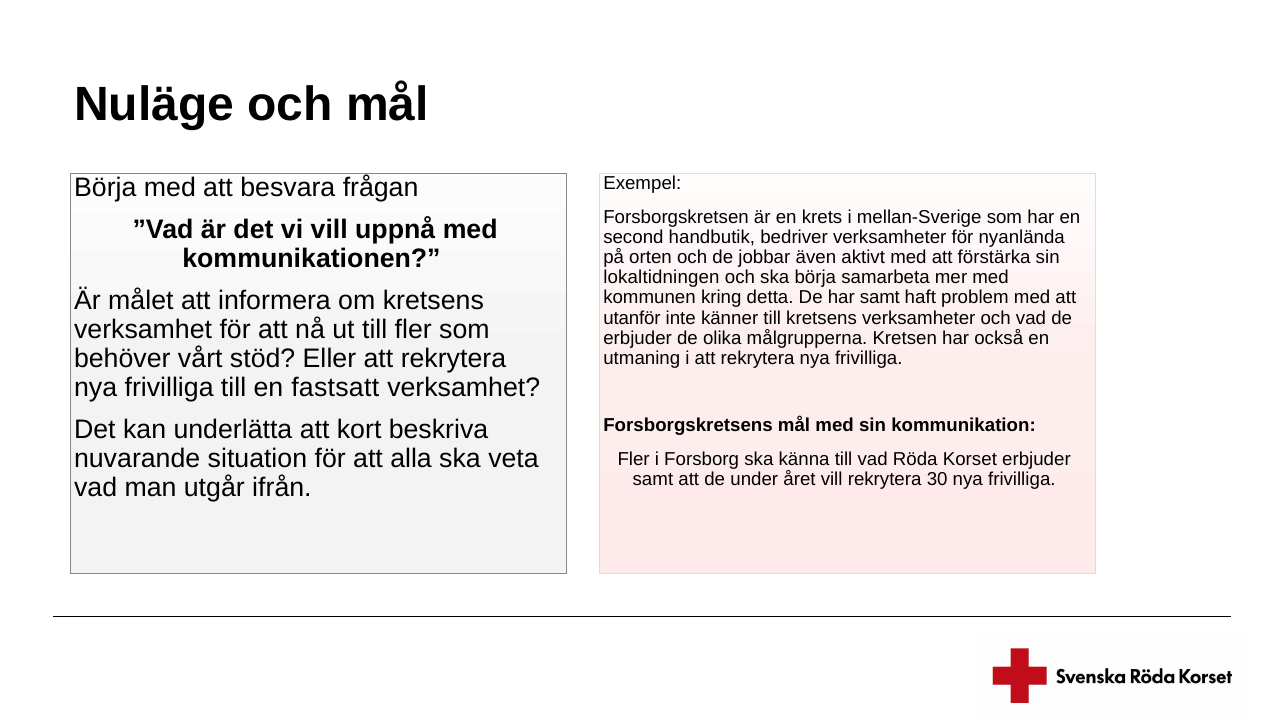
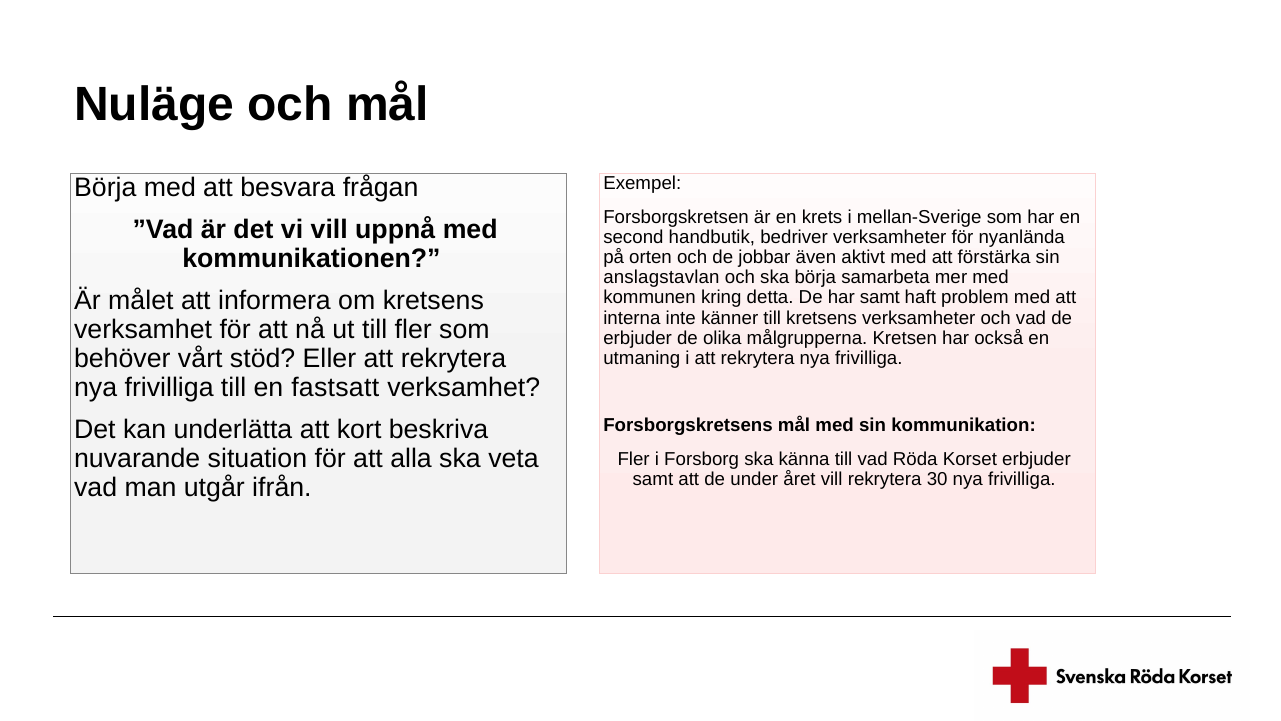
lokaltidningen: lokaltidningen -> anslagstavlan
utanför: utanför -> interna
